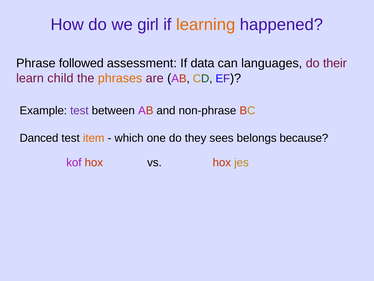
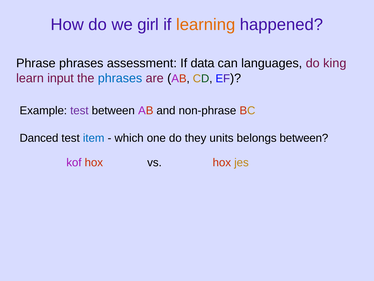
Phrase followed: followed -> phrases
their: their -> king
child: child -> input
phrases at (120, 78) colour: orange -> blue
item colour: orange -> blue
sees: sees -> units
belongs because: because -> between
